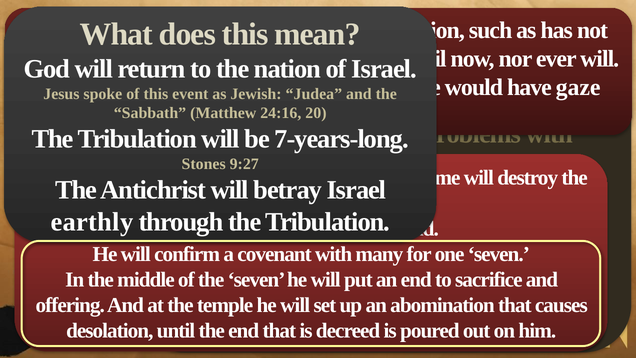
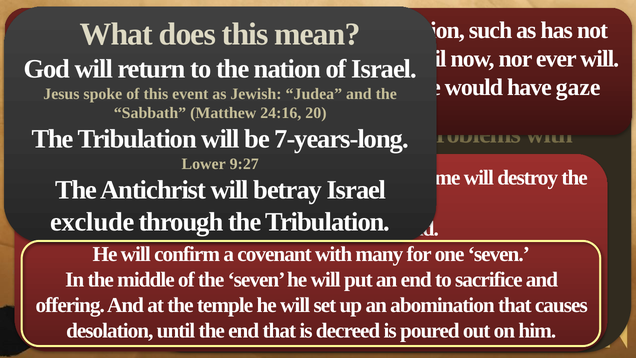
Stones: Stones -> Lower
earthly at (92, 222): earthly -> exclude
